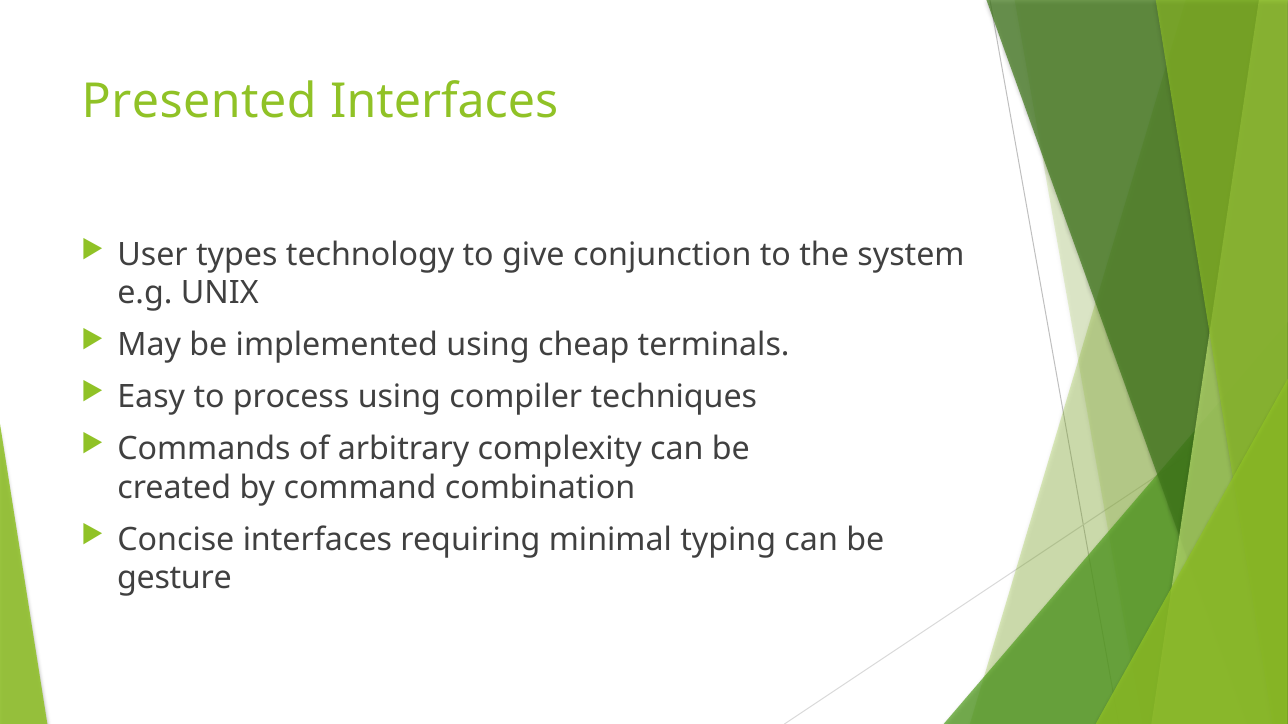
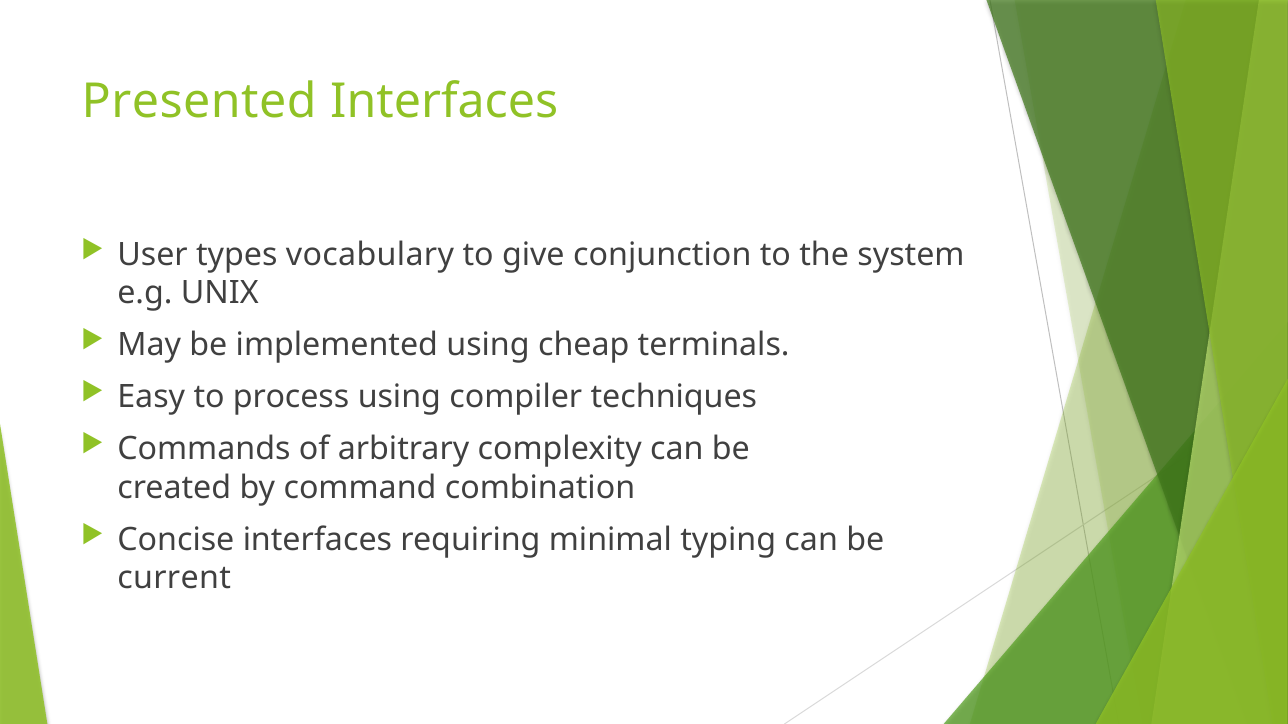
technology: technology -> vocabulary
gesture: gesture -> current
